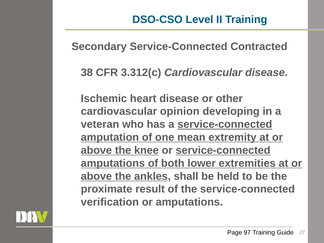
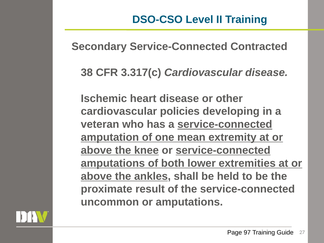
3.312(c: 3.312(c -> 3.317(c
opinion: opinion -> policies
verification: verification -> uncommon
